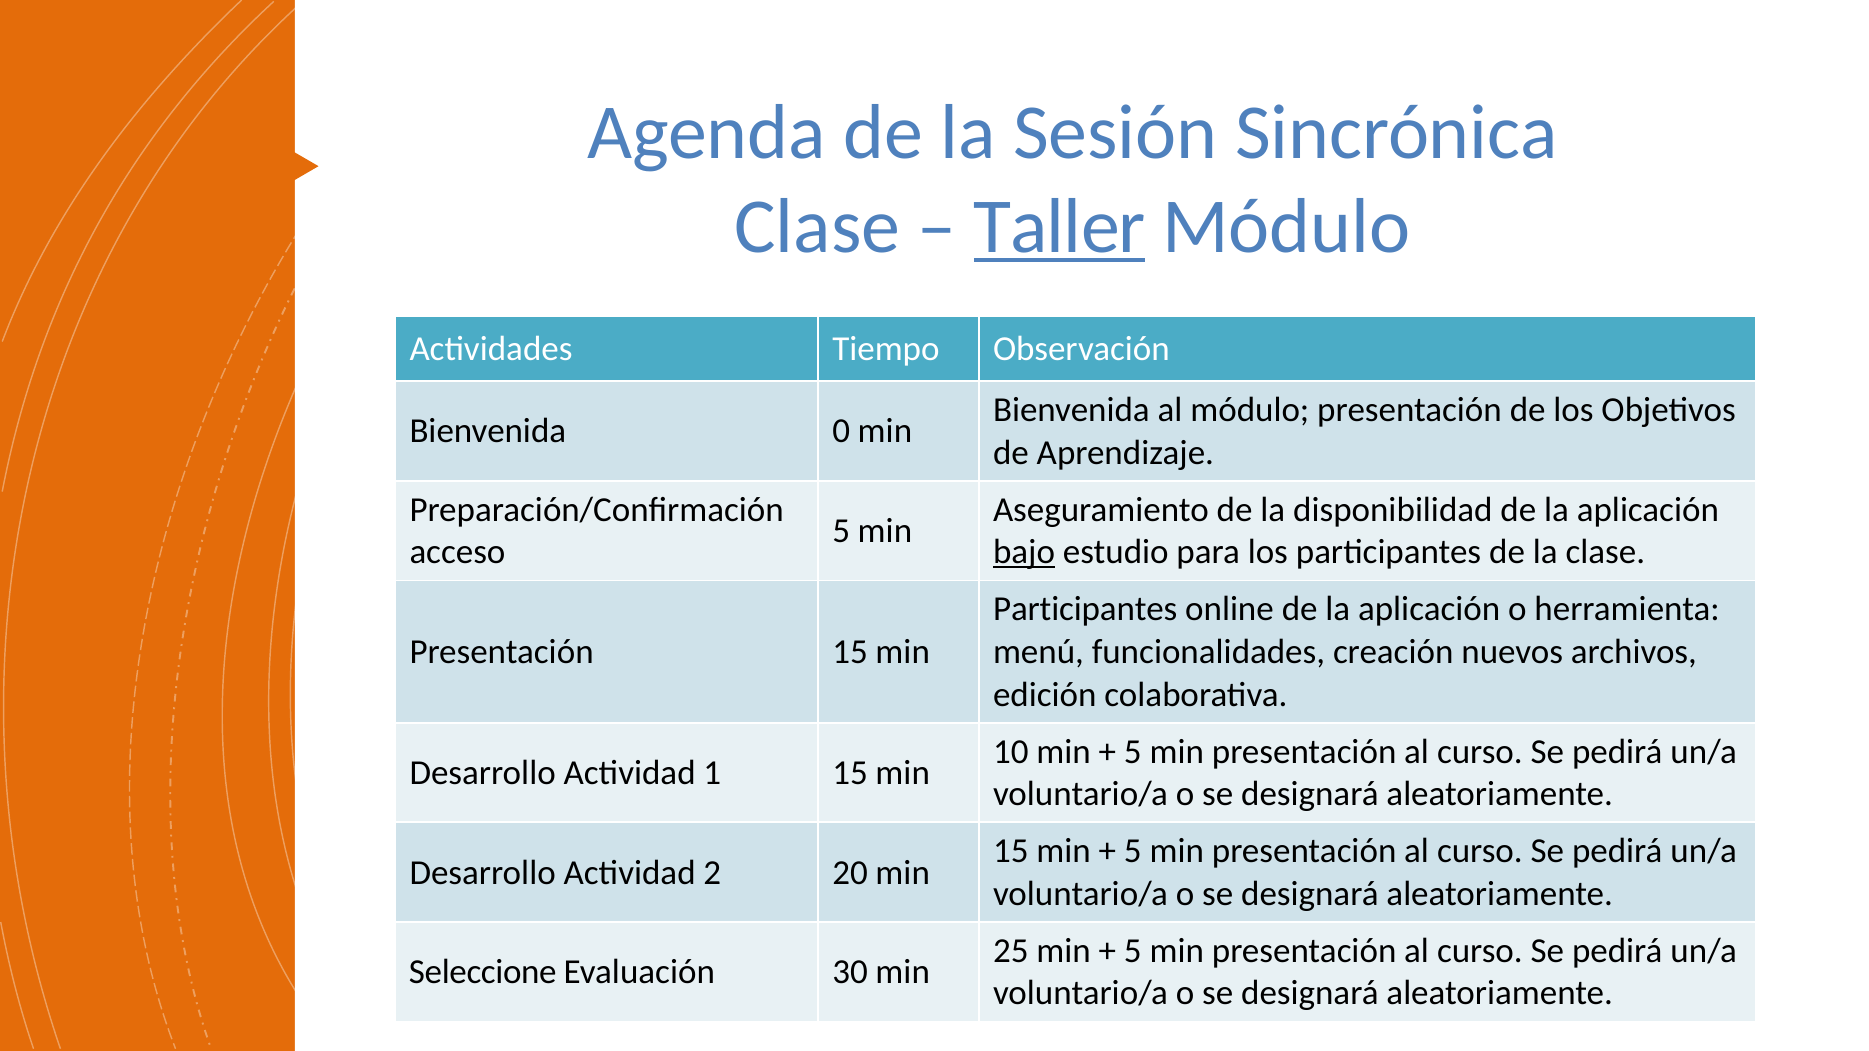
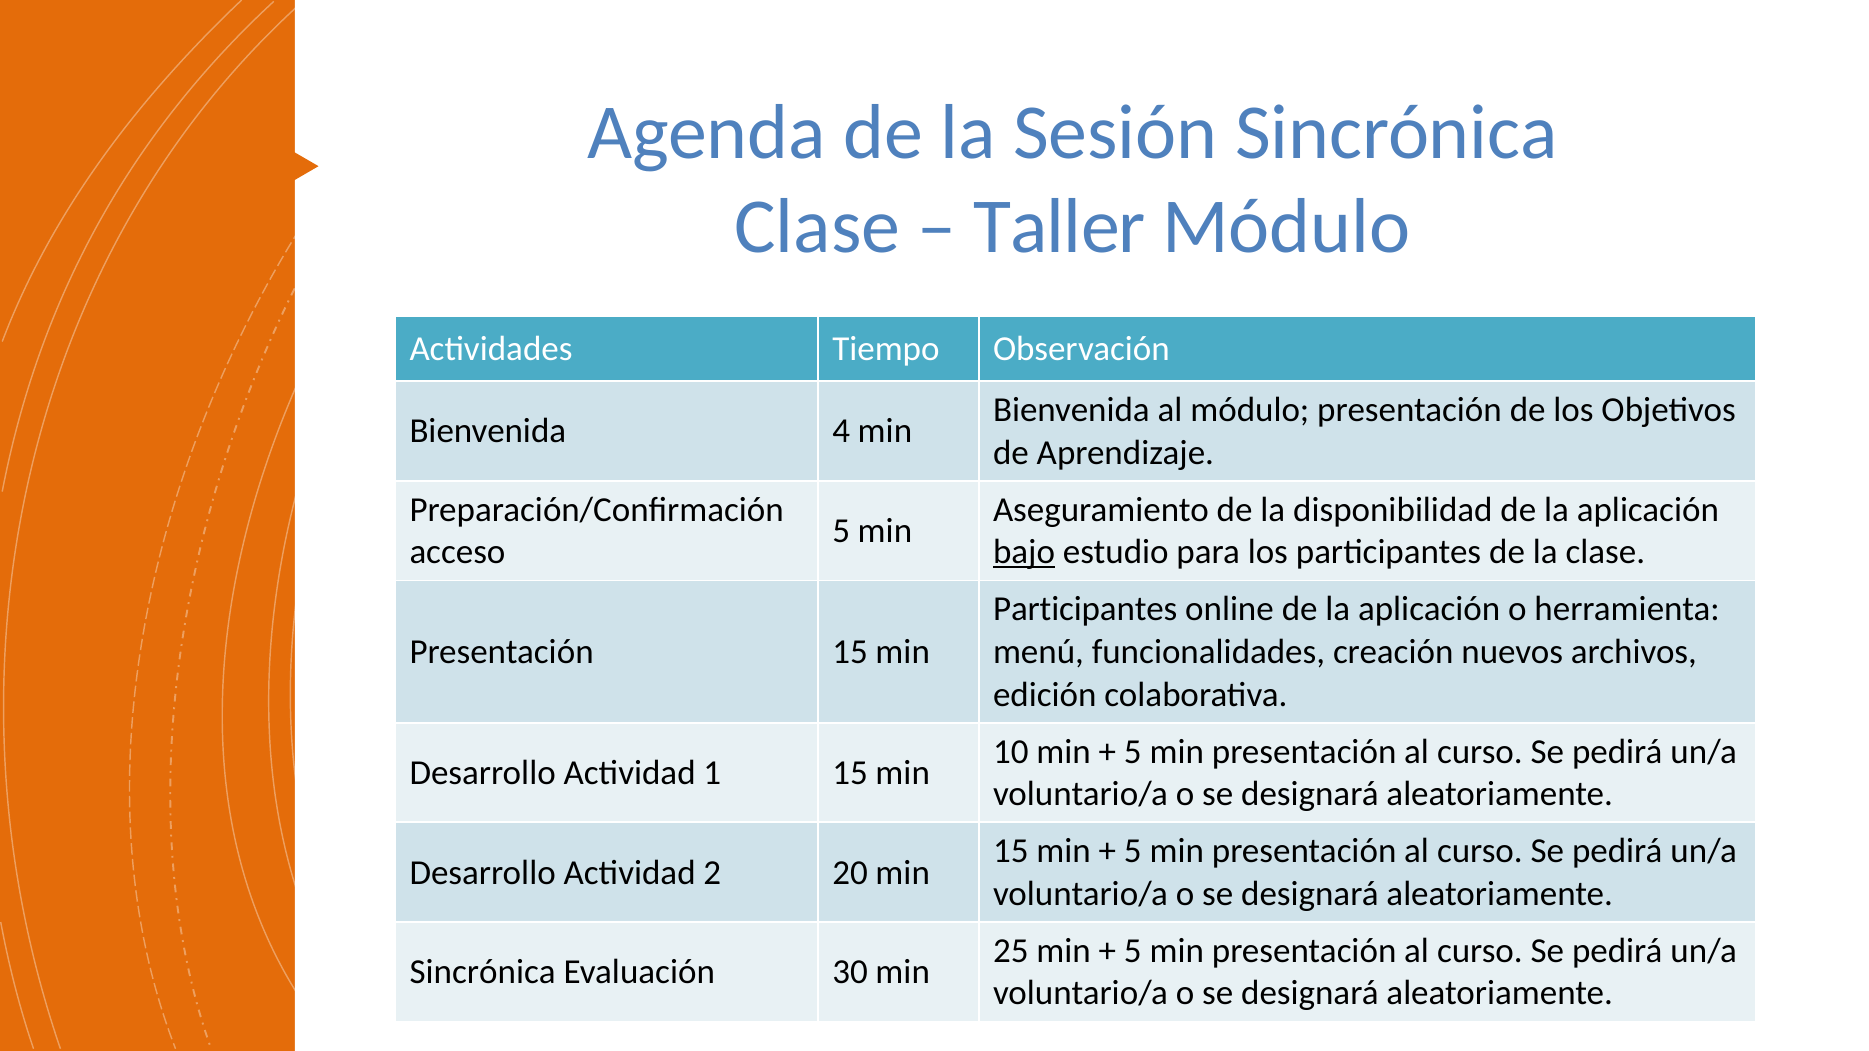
Taller underline: present -> none
0: 0 -> 4
Seleccione at (483, 972): Seleccione -> Sincrónica
